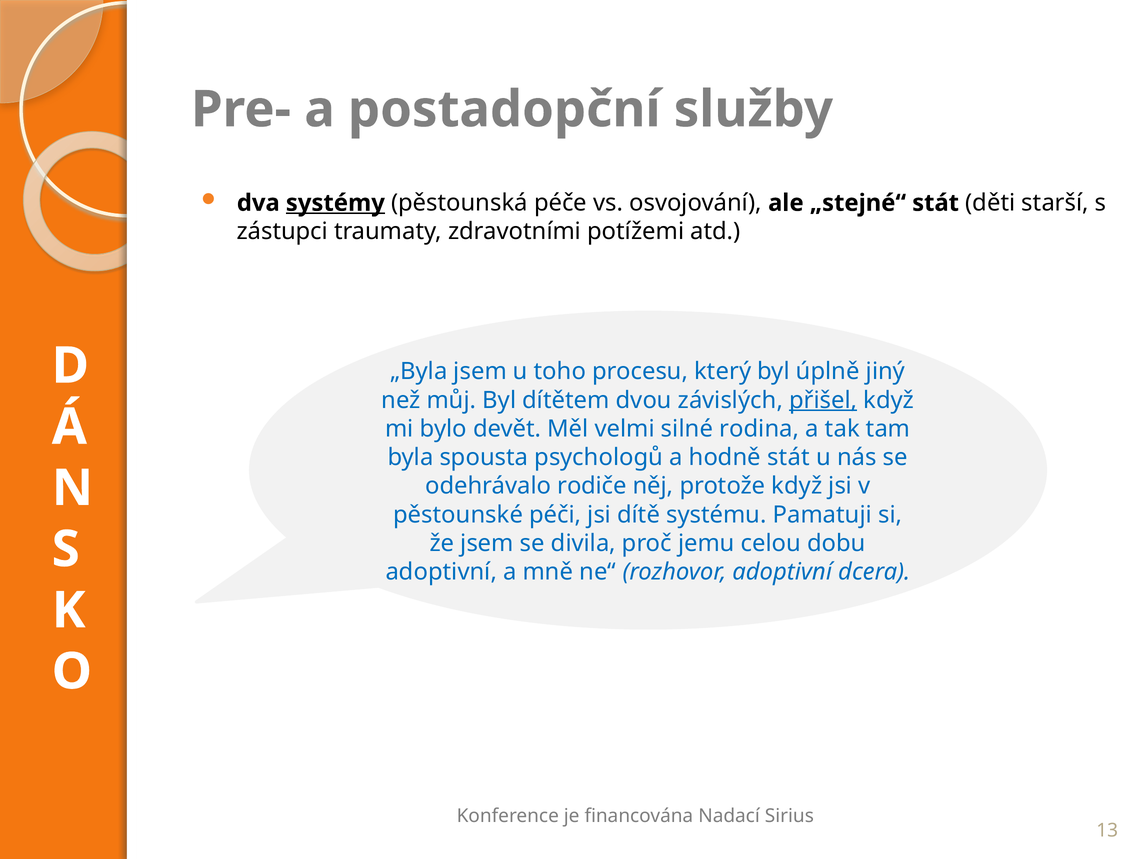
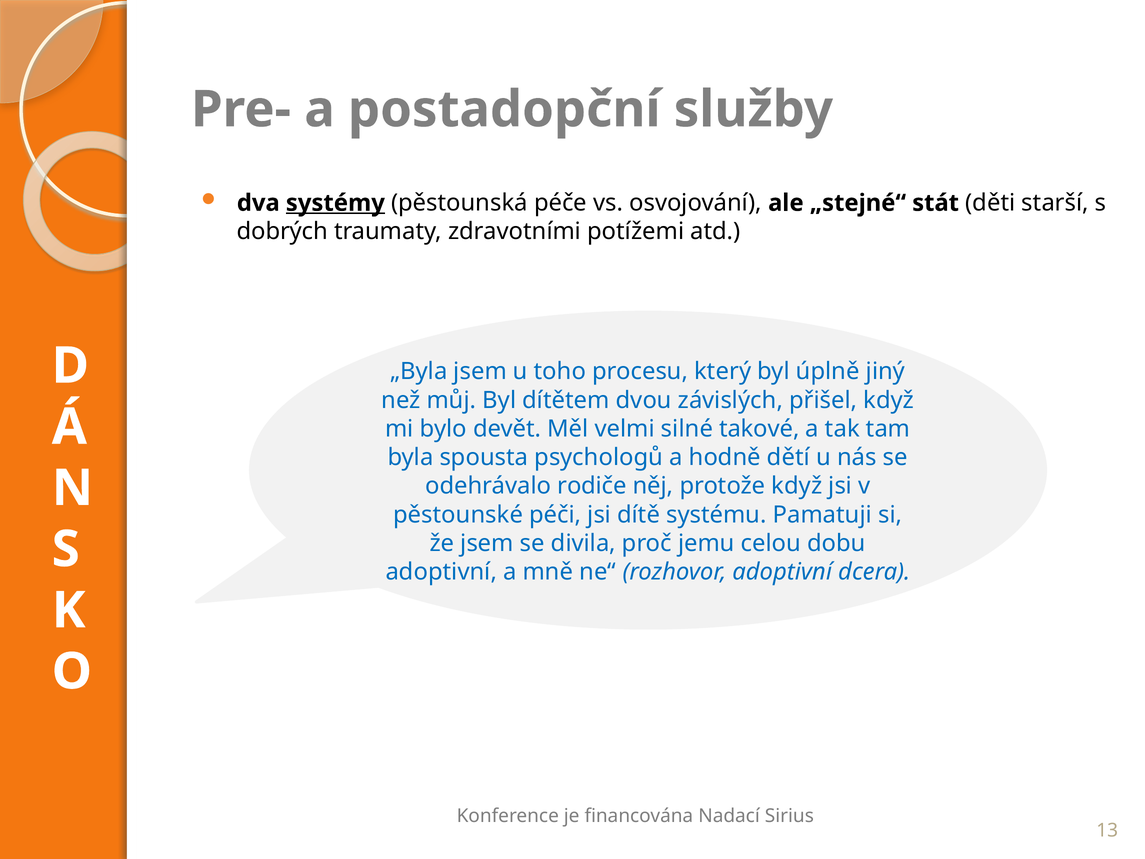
zástupci: zástupci -> dobrých
přišel underline: present -> none
rodina: rodina -> takové
hodně stát: stát -> dětí
